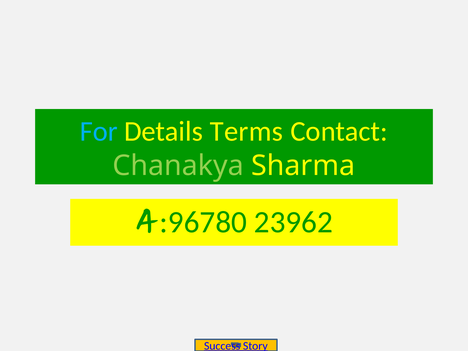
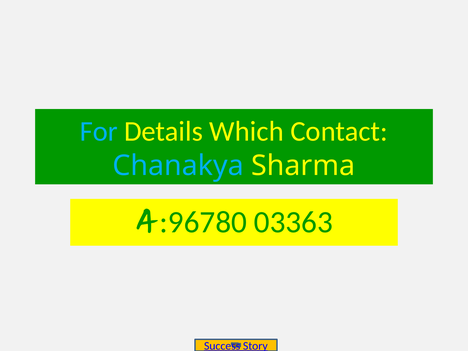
Terms: Terms -> Which
Chanakya colour: light green -> light blue
23962: 23962 -> 03363
